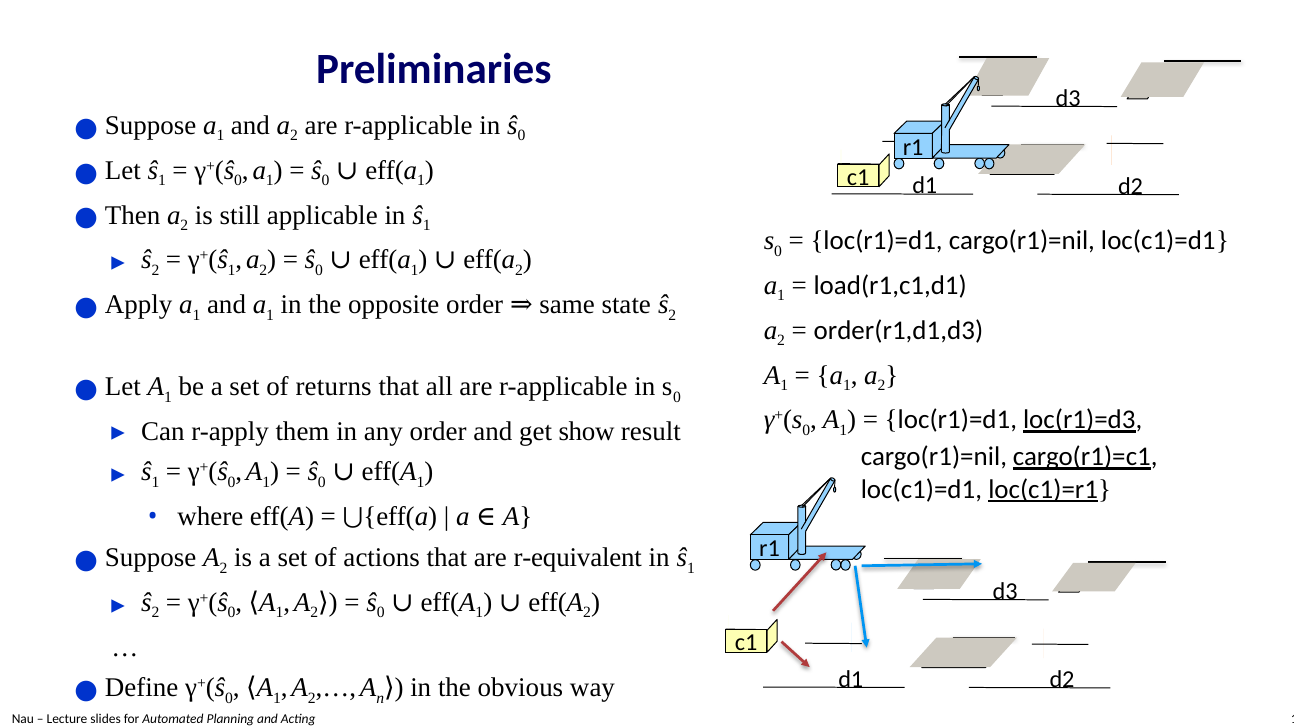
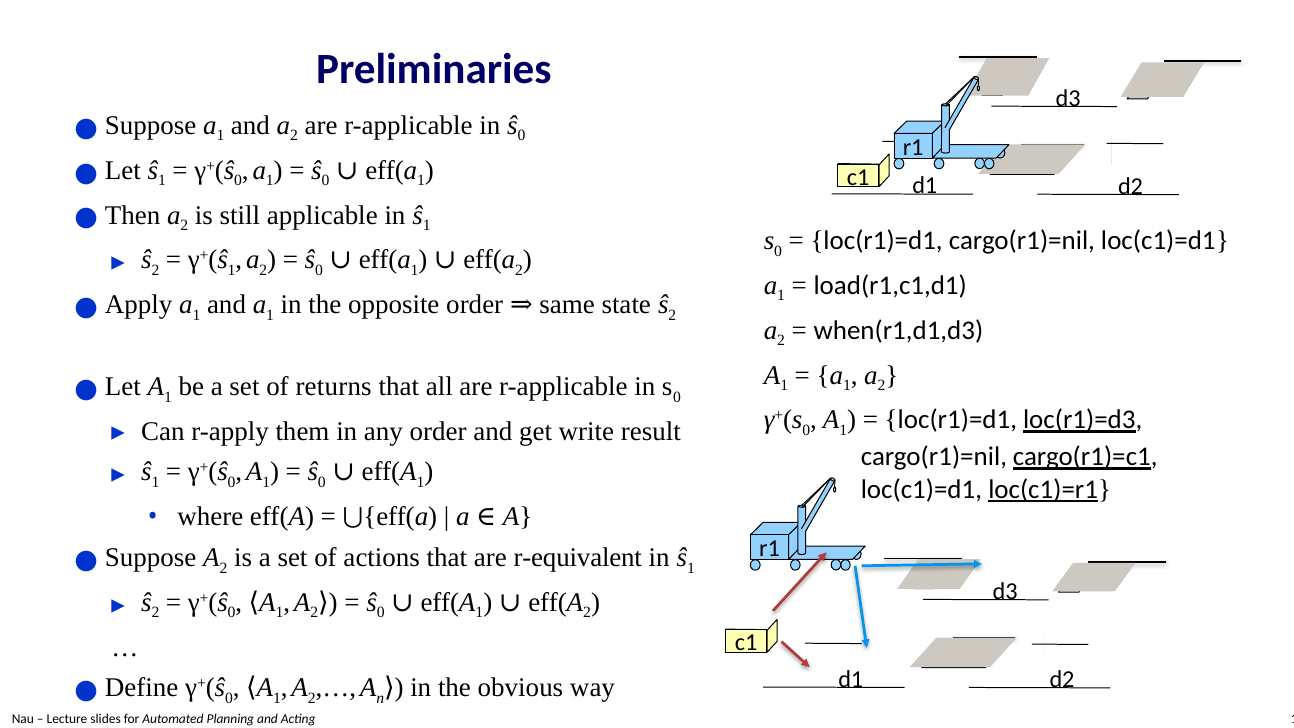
order(r1,d1,d3: order(r1,d1,d3 -> when(r1,d1,d3
show: show -> write
